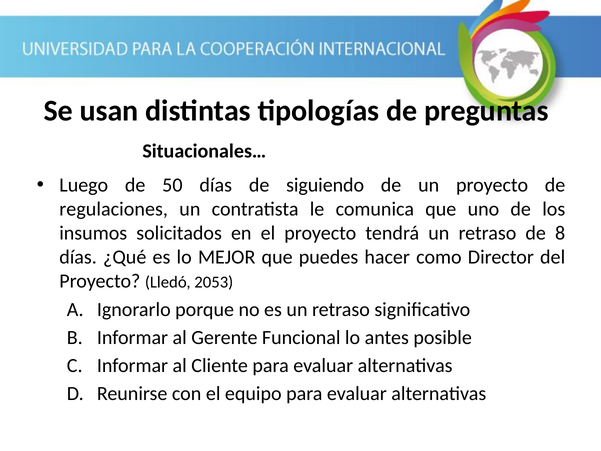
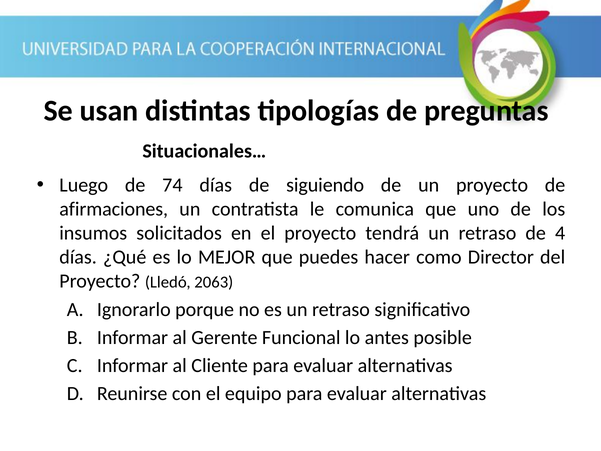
50: 50 -> 74
regulaciones: regulaciones -> afirmaciones
8: 8 -> 4
2053: 2053 -> 2063
